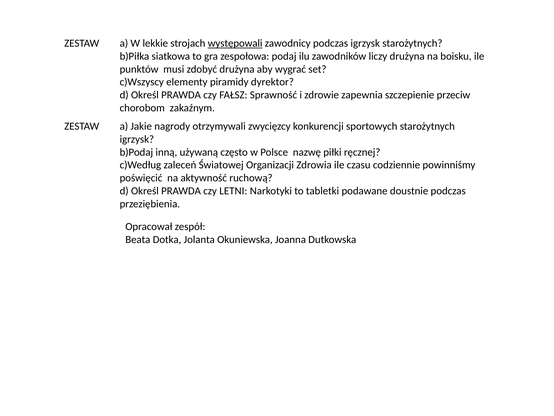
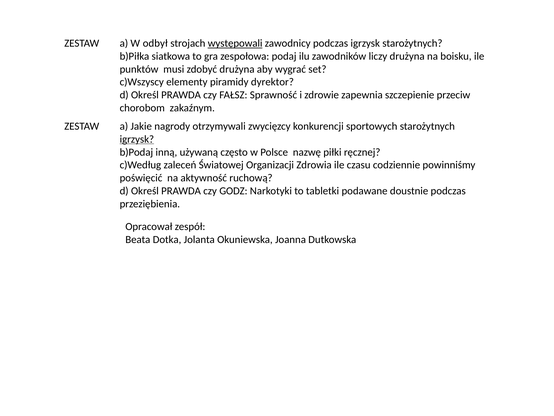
lekkie: lekkie -> odbył
igrzysk at (137, 139) underline: none -> present
LETNI: LETNI -> GODZ
